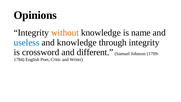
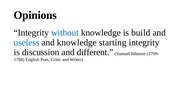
without colour: orange -> blue
name: name -> build
through: through -> starting
crossword: crossword -> discussion
